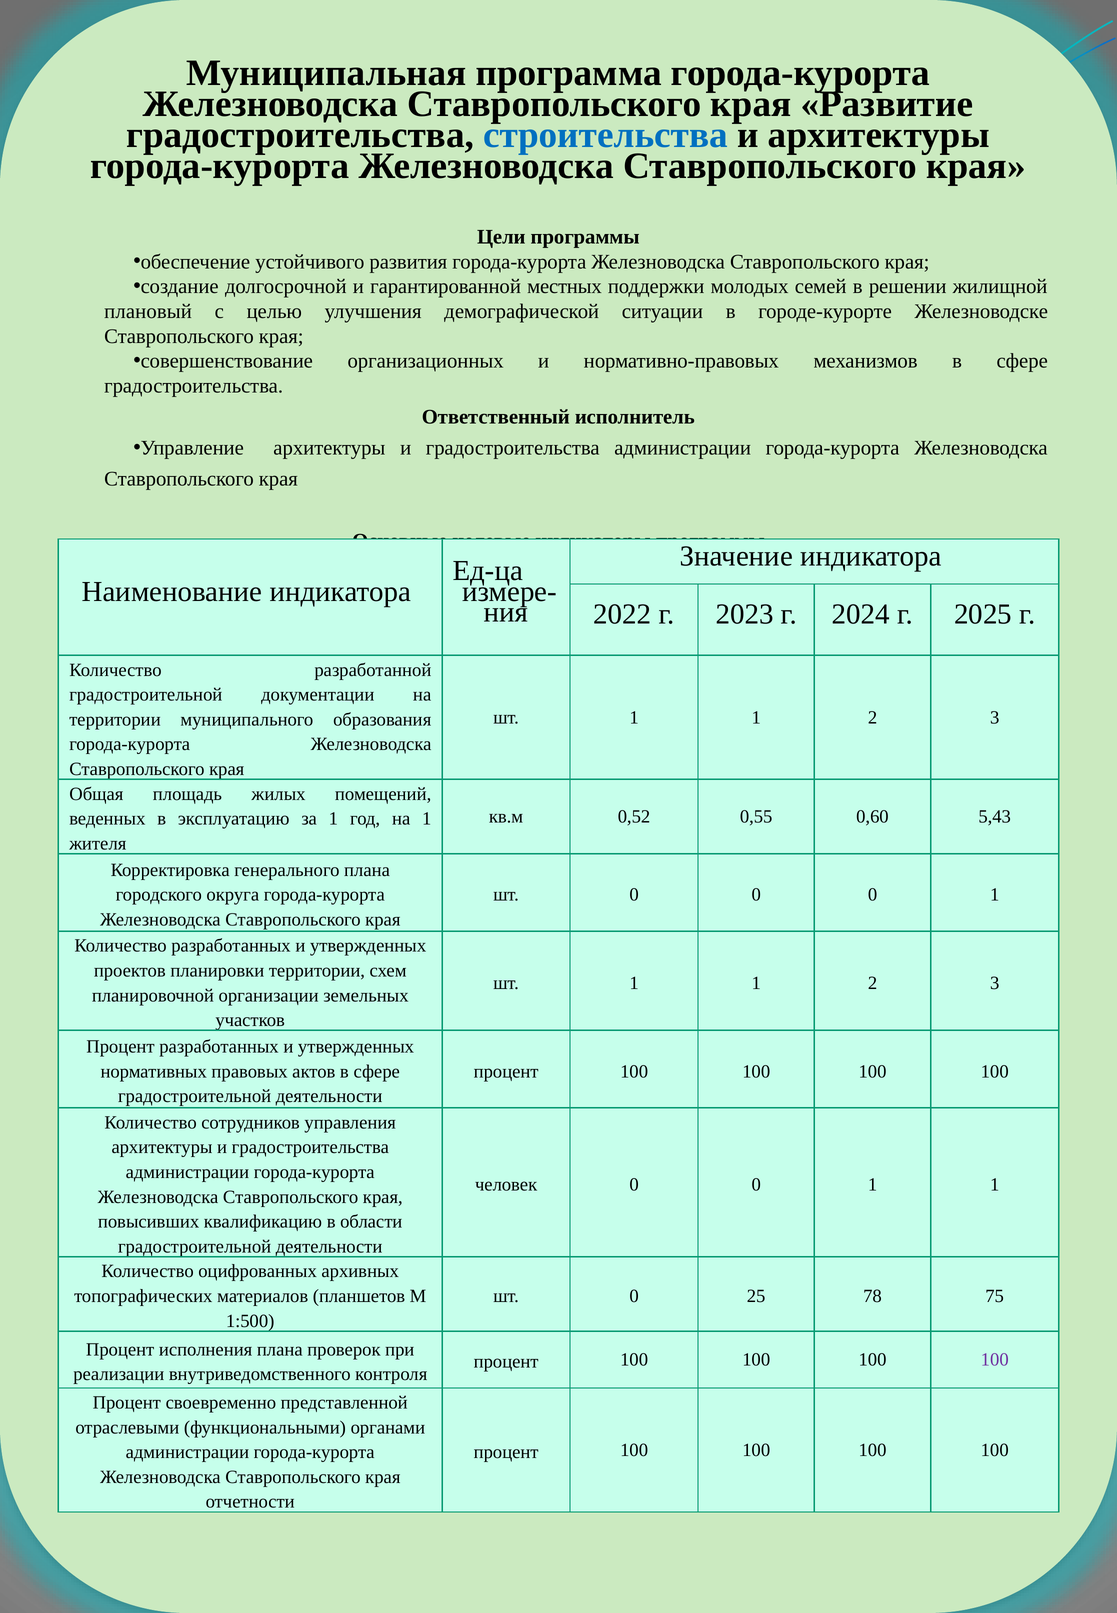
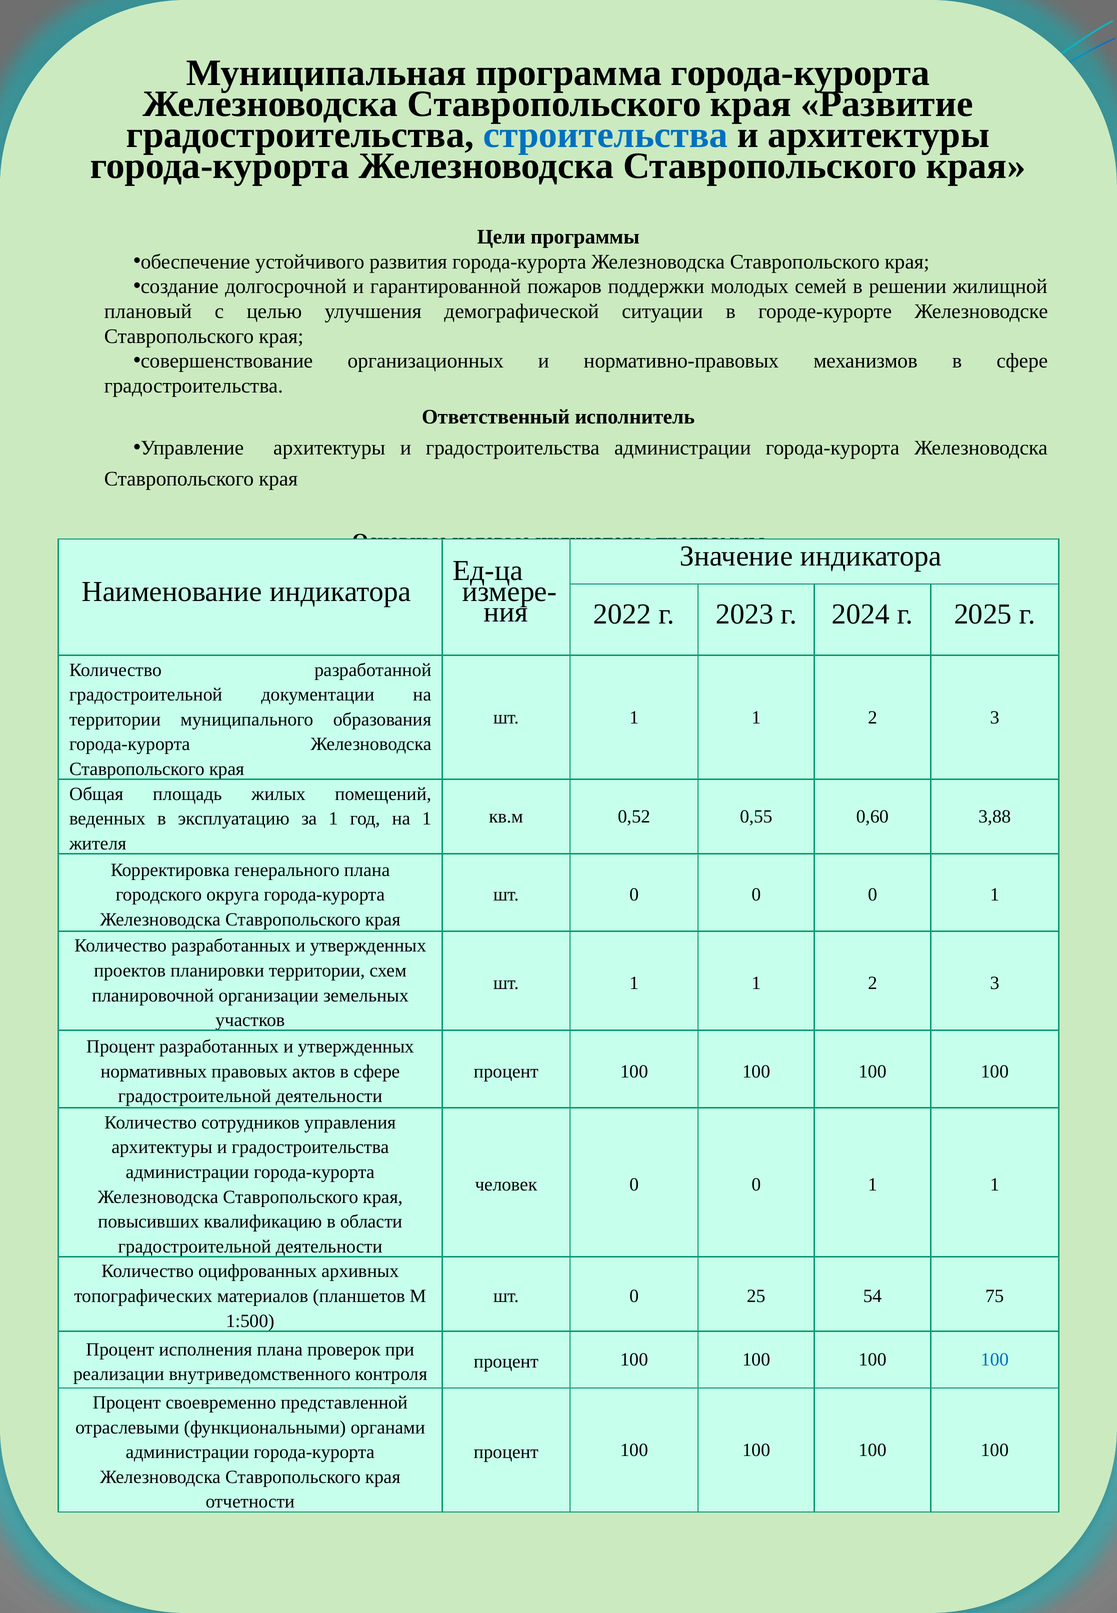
местных: местных -> пожаров
5,43: 5,43 -> 3,88
78: 78 -> 54
100 at (995, 1360) colour: purple -> blue
